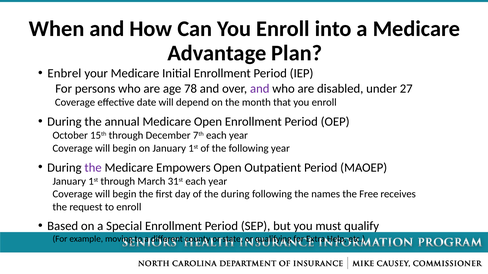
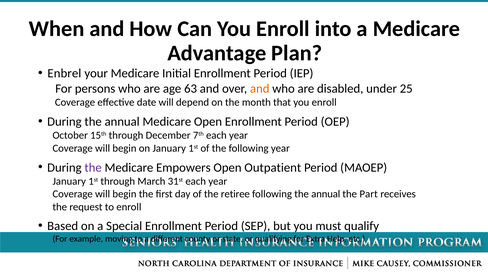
78: 78 -> 63
and at (260, 89) colour: purple -> orange
27: 27 -> 25
the during: during -> retiree
following the names: names -> annual
Free: Free -> Part
